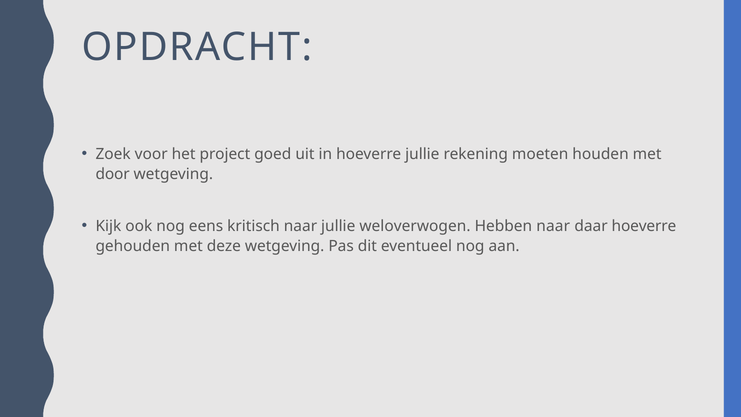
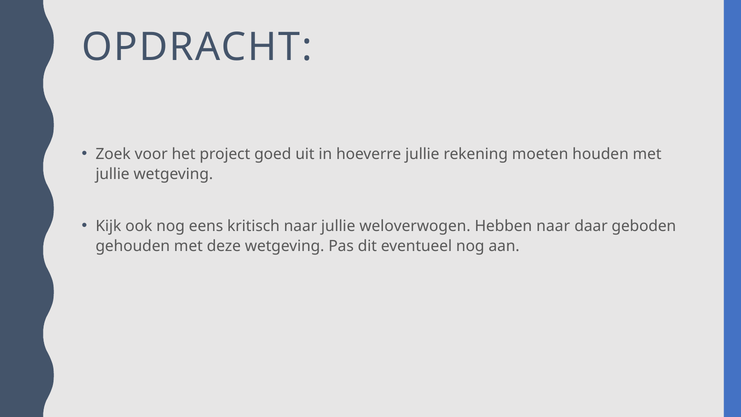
door at (113, 174): door -> jullie
daar hoeverre: hoeverre -> geboden
